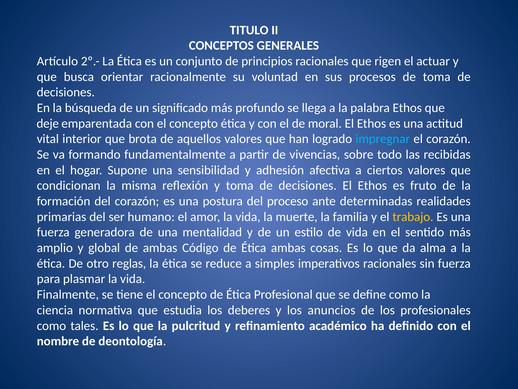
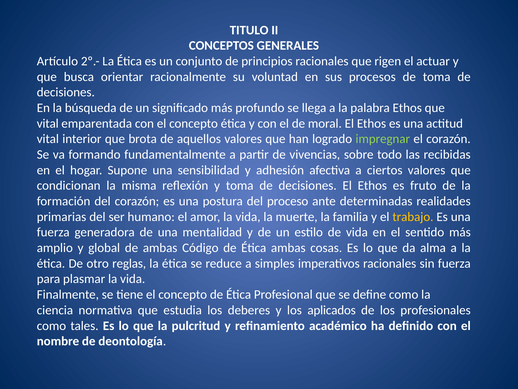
deje at (48, 123): deje -> vital
impregnar colour: light blue -> light green
anuncios: anuncios -> aplicados
